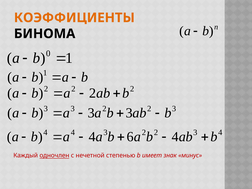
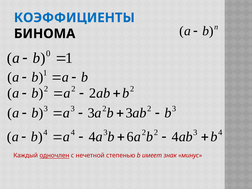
КОЭФФИЦИЕНТЫ colour: orange -> blue
